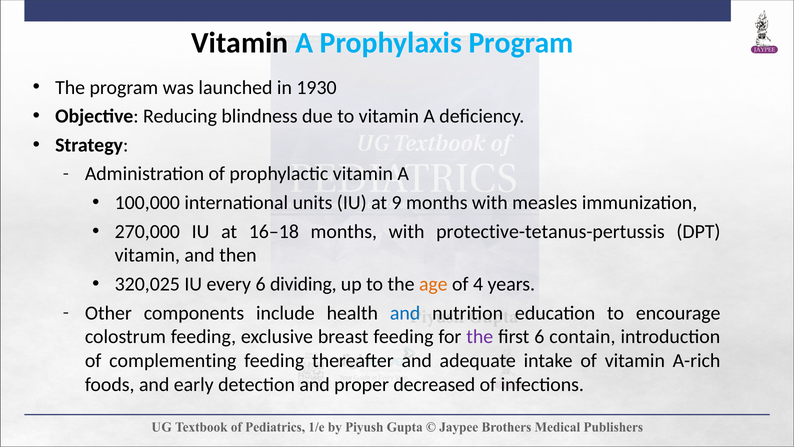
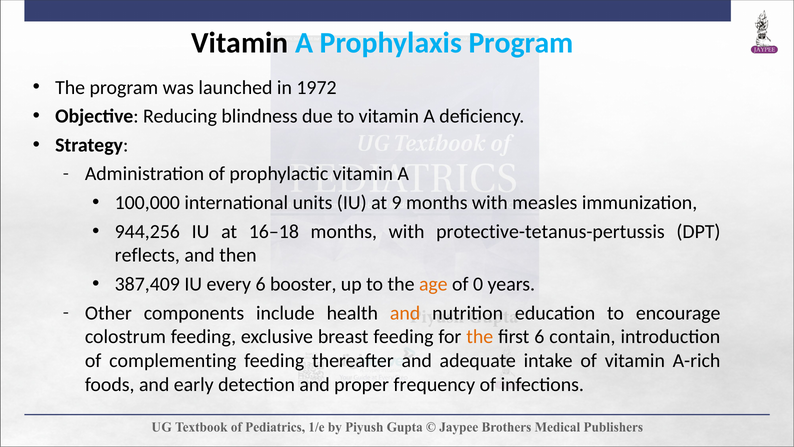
1930: 1930 -> 1972
270,000: 270,000 -> 944,256
vitamin at (147, 255): vitamin -> reflects
320,025: 320,025 -> 387,409
dividing: dividing -> booster
4: 4 -> 0
and at (405, 313) colour: blue -> orange
the at (480, 337) colour: purple -> orange
decreased: decreased -> frequency
